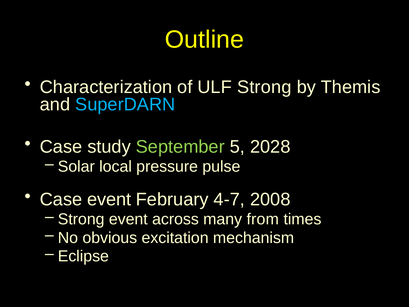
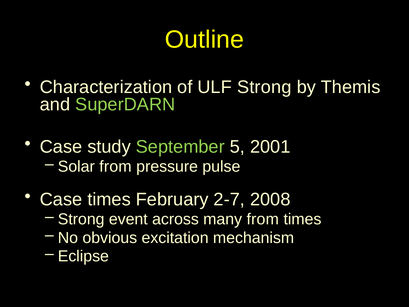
SuperDARN colour: light blue -> light green
2028: 2028 -> 2001
Solar local: local -> from
Case event: event -> times
4-7: 4-7 -> 2-7
